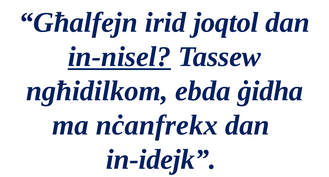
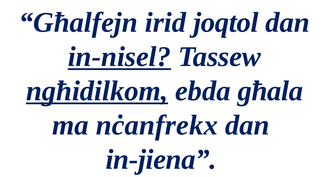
ngħidilkom underline: none -> present
ġidha: ġidha -> għala
in-idejk: in-idejk -> in-jiena
